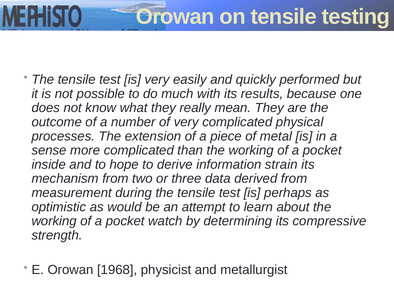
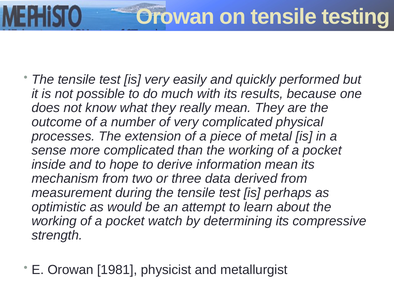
information strain: strain -> mean
1968: 1968 -> 1981
